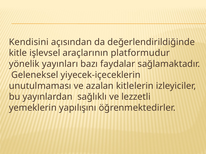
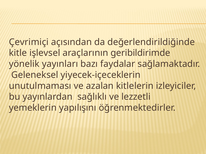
Kendisini: Kendisini -> Çevrimiçi
platformudur: platformudur -> geribildirimde
